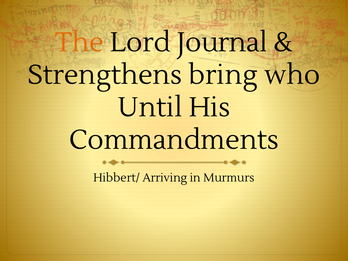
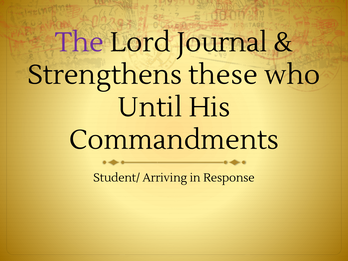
The colour: orange -> purple
bring: bring -> these
Hibbert/: Hibbert/ -> Student/
Murmurs: Murmurs -> Response
